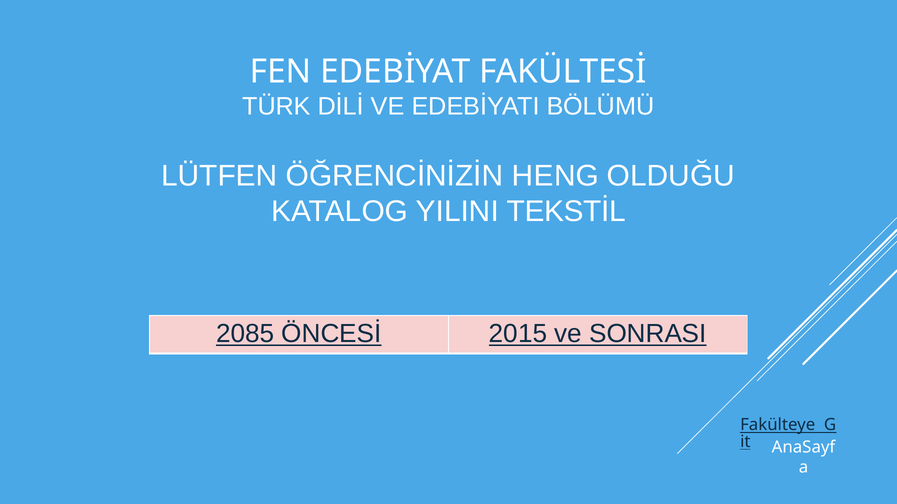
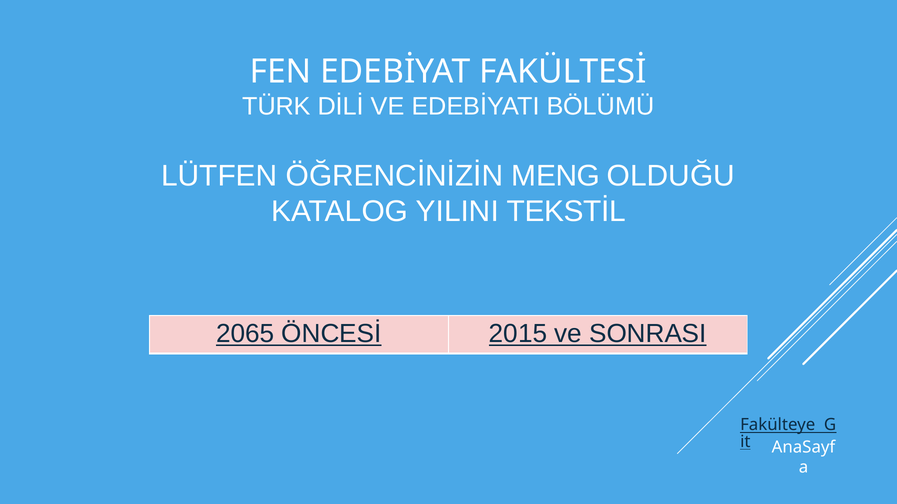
HENG: HENG -> MENG
2085: 2085 -> 2065
